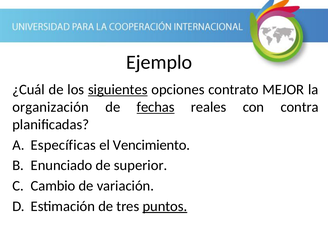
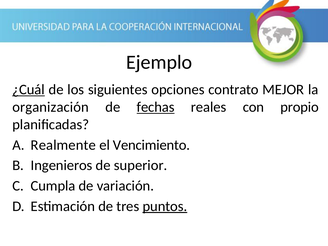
¿Cuál underline: none -> present
siguientes underline: present -> none
contra: contra -> propio
Específicas: Específicas -> Realmente
Enunciado: Enunciado -> Ingenieros
Cambio: Cambio -> Cumpla
